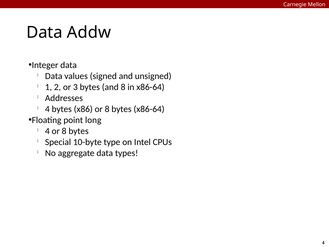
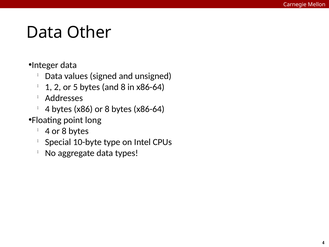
Addw: Addw -> Other
3: 3 -> 5
